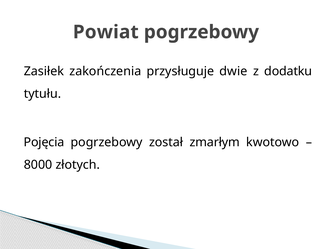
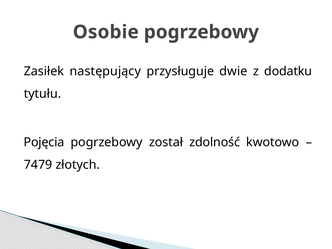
Powiat: Powiat -> Osobie
zakończenia: zakończenia -> następujący
zmarłym: zmarłym -> zdolność
8000: 8000 -> 7479
